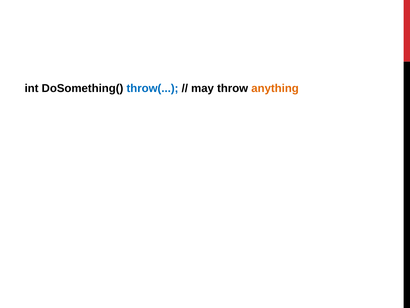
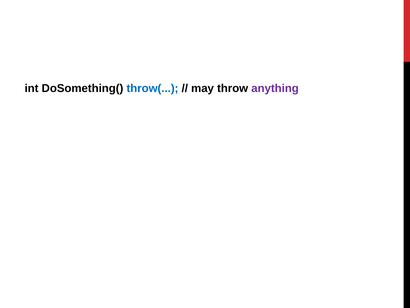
anything colour: orange -> purple
